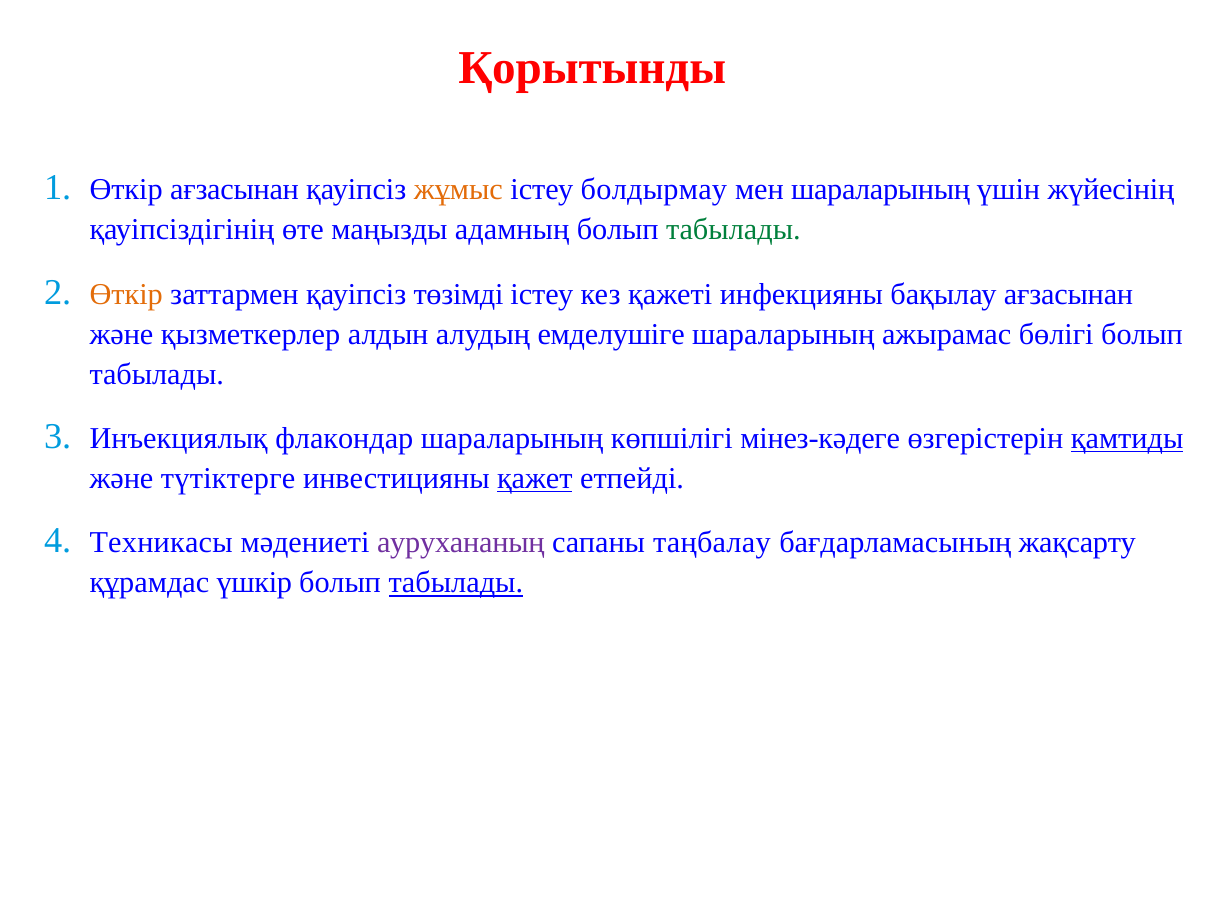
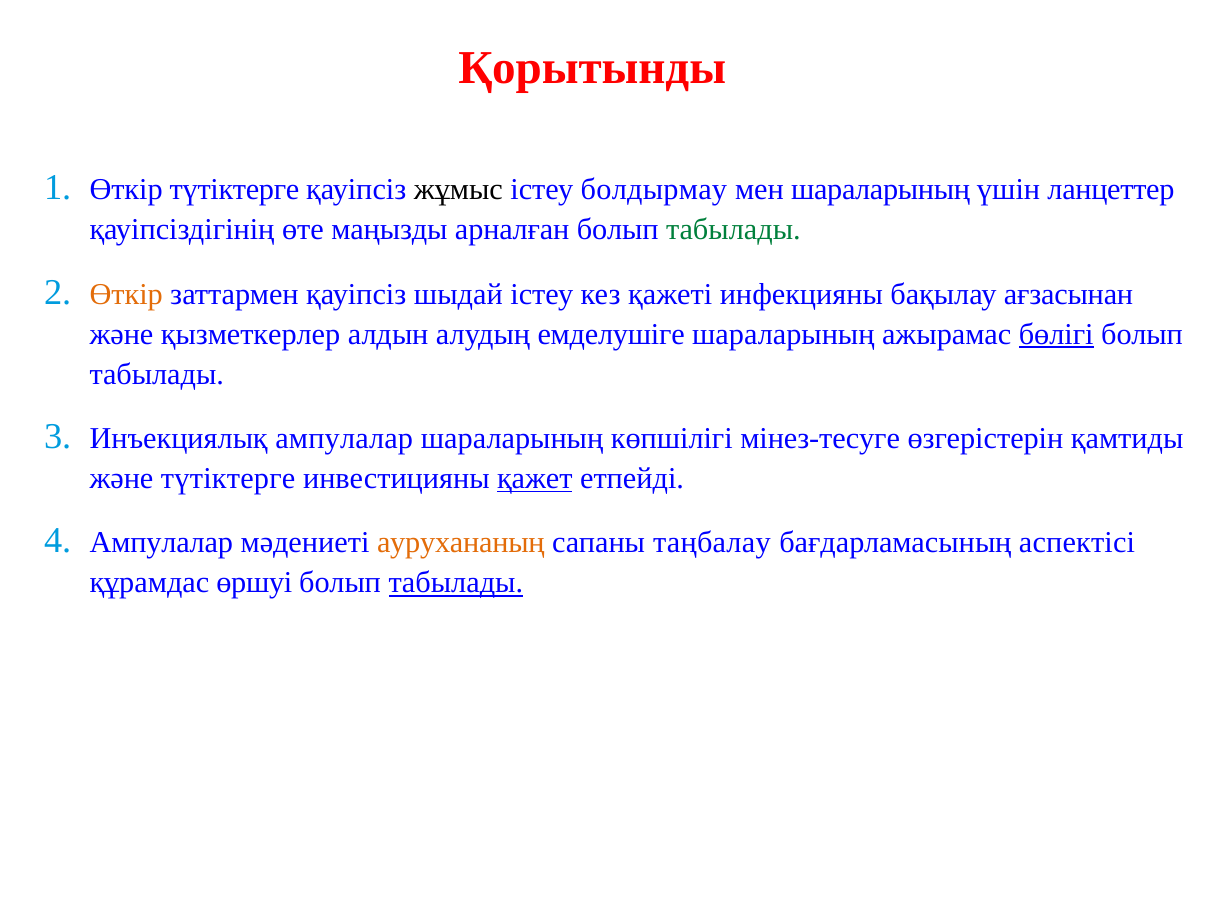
Өткір ағзасынан: ағзасынан -> түтіктерге
жұмыс colour: orange -> black
жүйесінің: жүйесінің -> ланцеттер
адамның: адамның -> арналған
төзімді: төзімді -> шыдай
бөлігі underline: none -> present
Инъекциялық флакондар: флакондар -> ампулалар
мінез-кәдеге: мінез-кәдеге -> мінез-тесуге
қамтиды underline: present -> none
Техникасы at (161, 543): Техникасы -> Ампулалар
аурухананың colour: purple -> orange
жақсарту: жақсарту -> аспектісі
үшкір: үшкір -> өршуі
